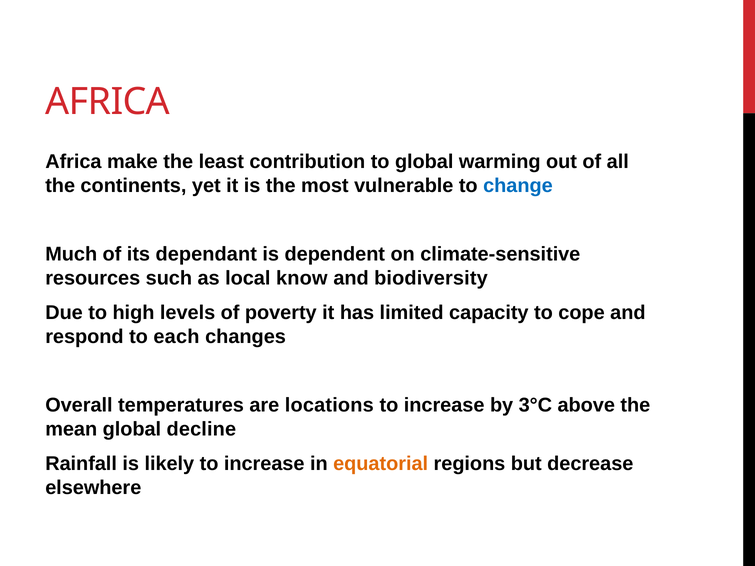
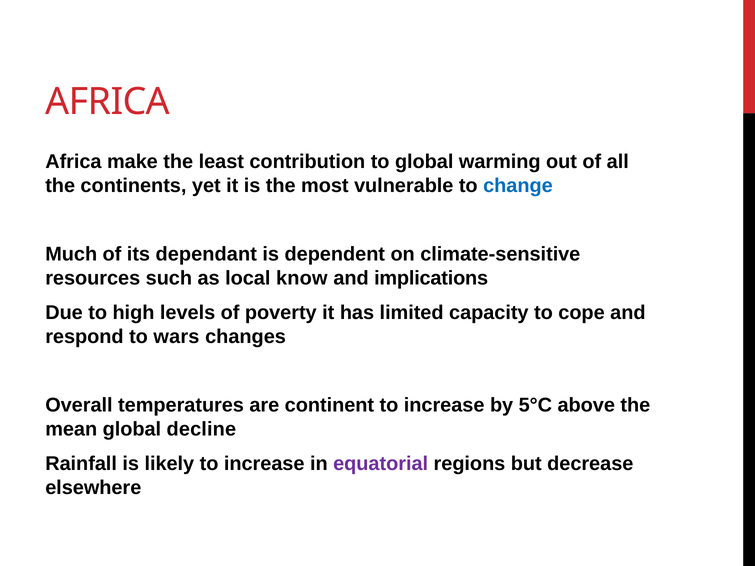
biodiversity: biodiversity -> implications
each: each -> wars
locations: locations -> continent
3°C: 3°C -> 5°C
equatorial colour: orange -> purple
